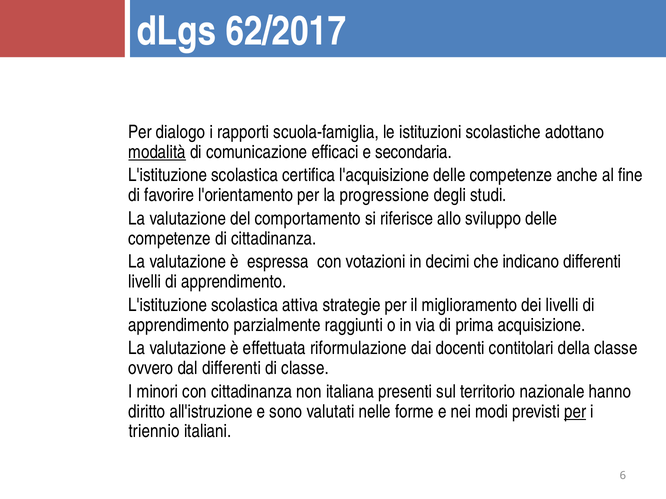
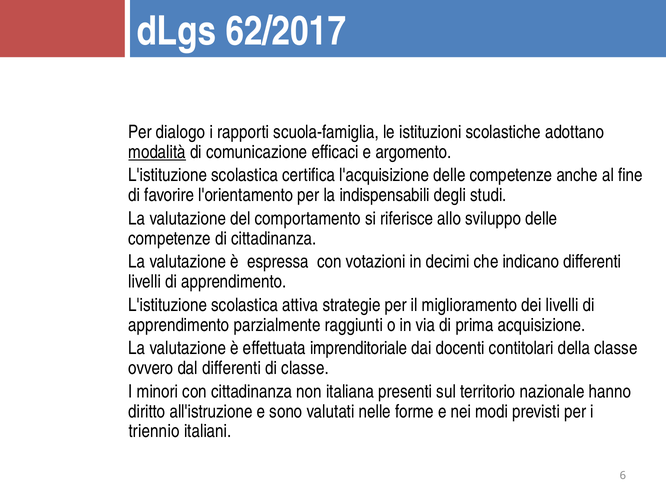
secondaria: secondaria -> argomento
progressione: progressione -> indispensabili
riformulazione: riformulazione -> imprenditoriale
per at (575, 412) underline: present -> none
